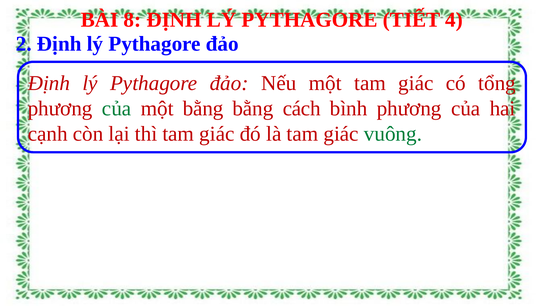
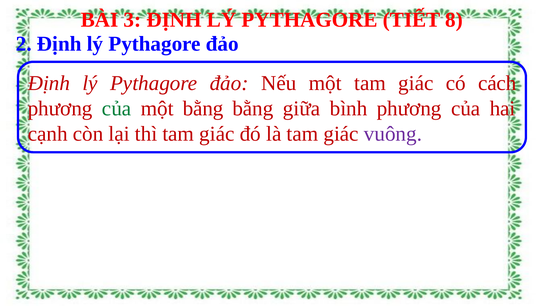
8: 8 -> 3
4: 4 -> 8
tổng: tổng -> cách
cách: cách -> giữa
vuông colour: green -> purple
